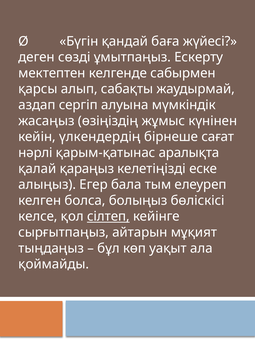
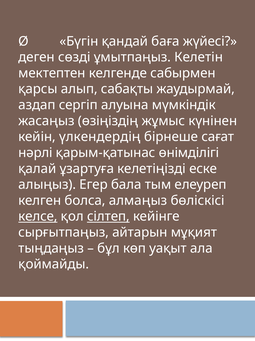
Ескерту: Ескерту -> Келетін
аралықта: аралықта -> өнімділігі
қараңыз: қараңыз -> ұзартуға
болыңыз: болыңыз -> алмаңыз
келсе underline: none -> present
